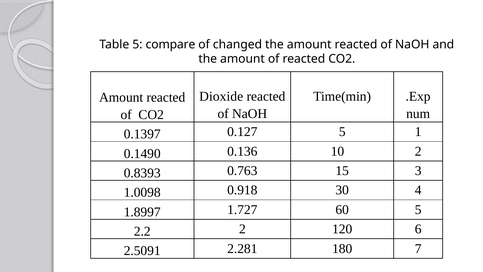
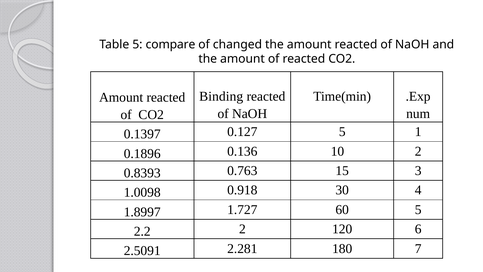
Dioxide: Dioxide -> Binding
0.1490: 0.1490 -> 0.1896
